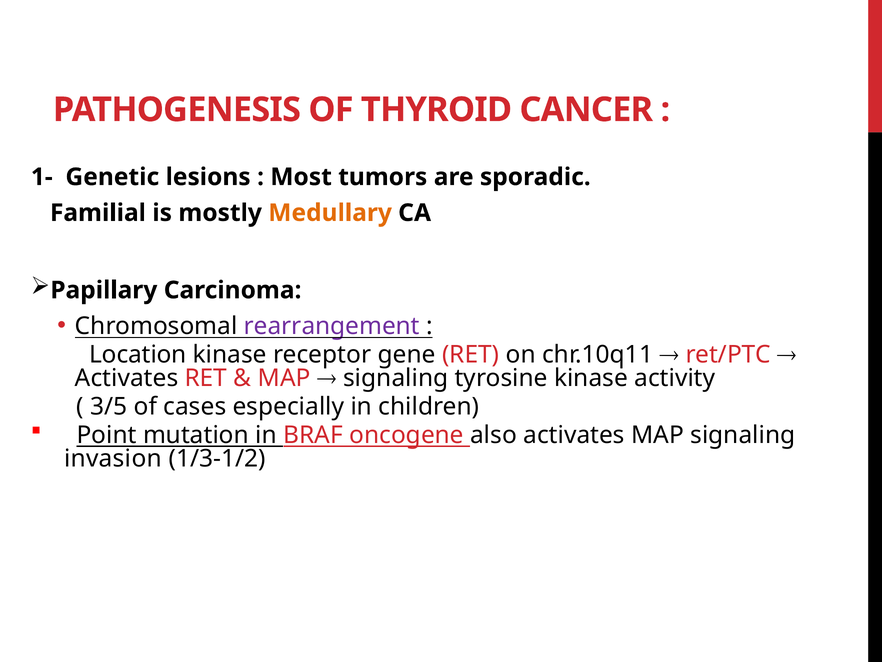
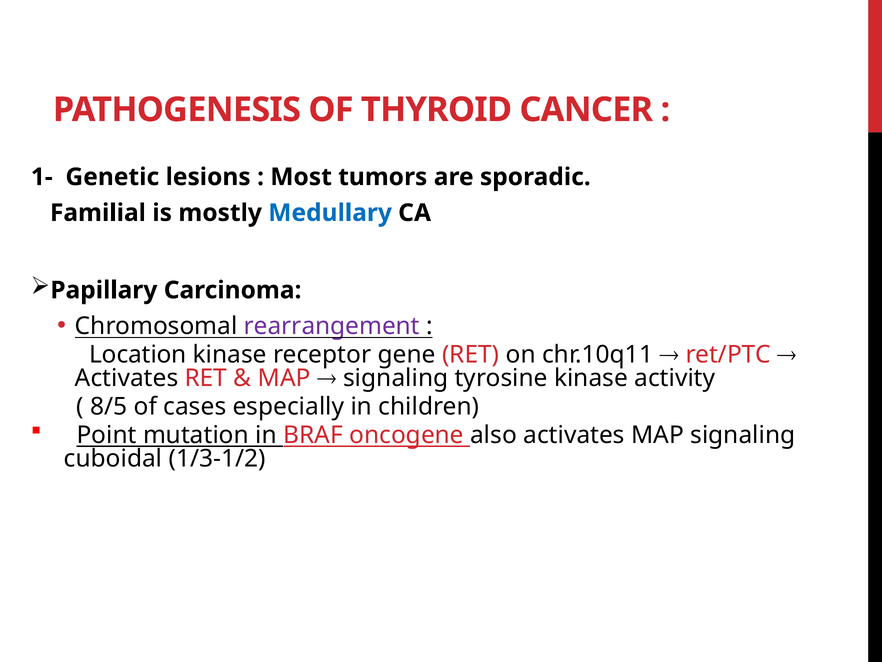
Medullary colour: orange -> blue
3/5: 3/5 -> 8/5
invasion: invasion -> cuboidal
